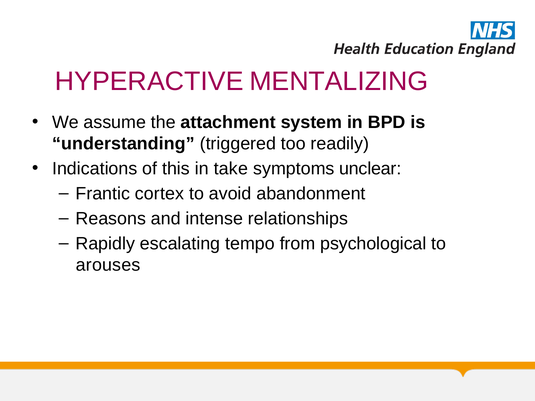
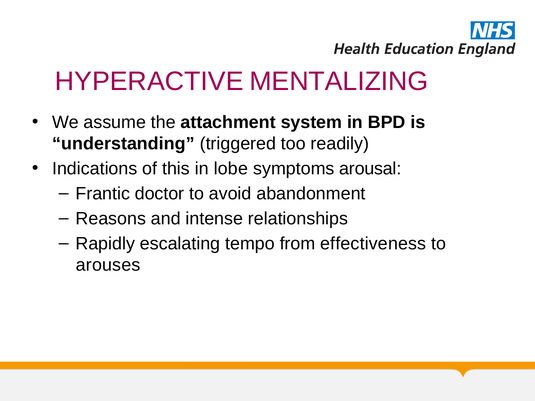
take: take -> lobe
unclear: unclear -> arousal
cortex: cortex -> doctor
psychological: psychological -> effectiveness
